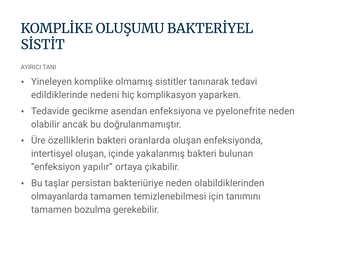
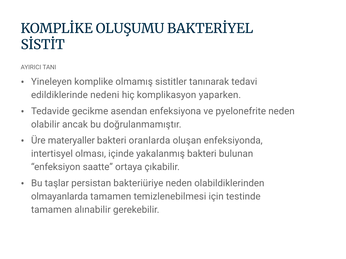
özelliklerin: özelliklerin -> materyaller
intertisyel oluşan: oluşan -> olması
yapılır: yapılır -> saatte
tanımını: tanımını -> testinde
bozulma: bozulma -> alınabilir
